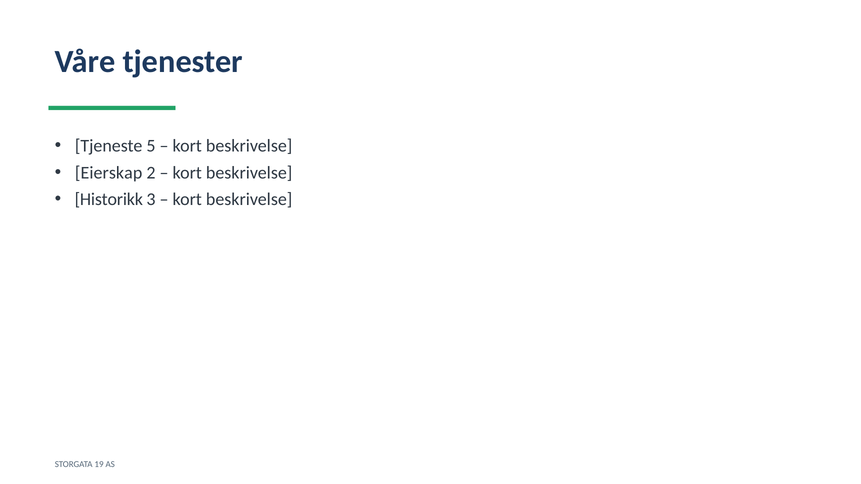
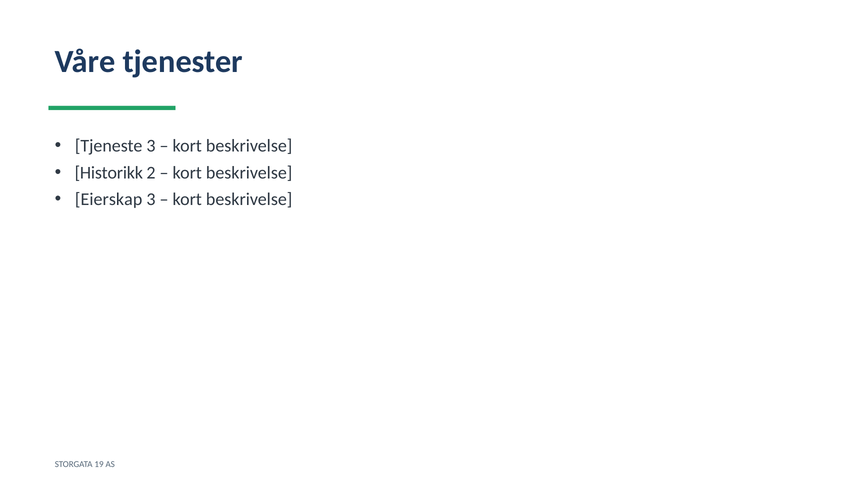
Tjeneste 5: 5 -> 3
Eierskap: Eierskap -> Historikk
Historikk: Historikk -> Eierskap
